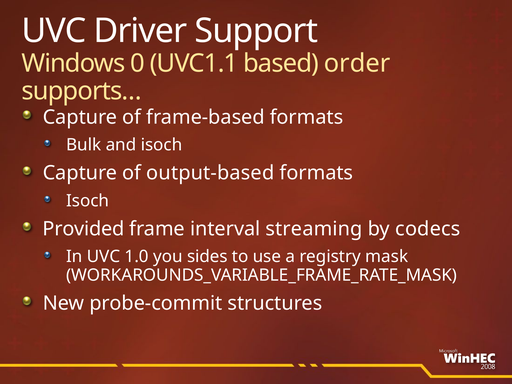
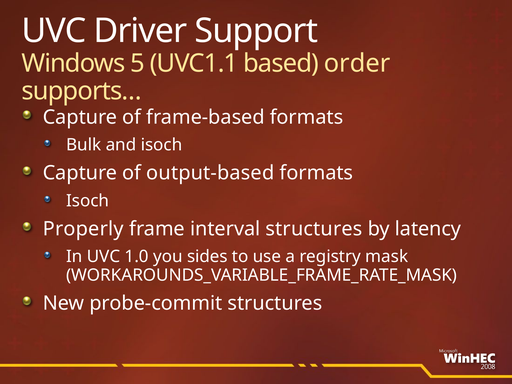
0: 0 -> 5
Provided: Provided -> Properly
interval streaming: streaming -> structures
codecs: codecs -> latency
